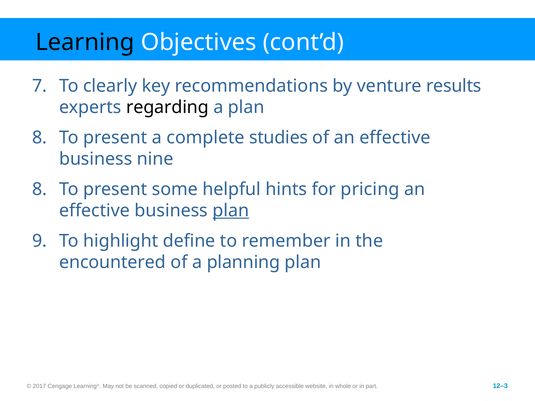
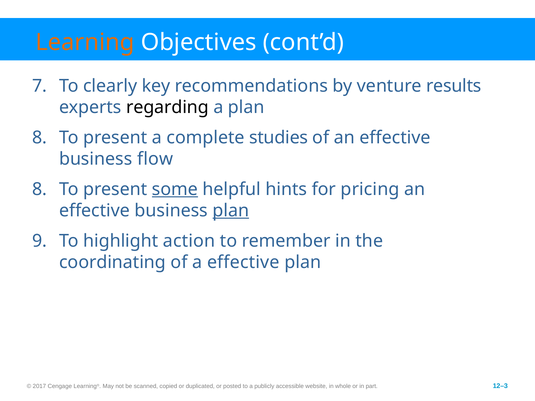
Learning colour: black -> orange
nine: nine -> flow
some underline: none -> present
define: define -> action
encountered: encountered -> coordinating
a planning: planning -> effective
